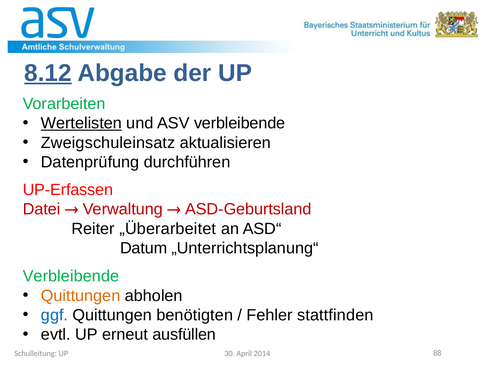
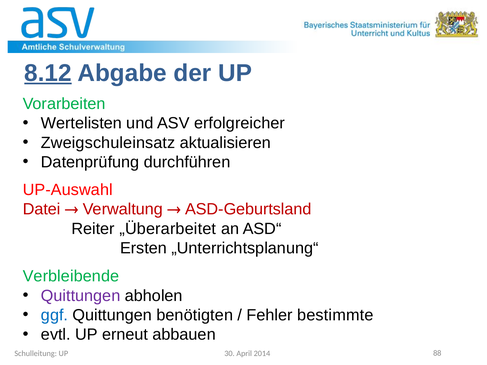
Wertelisten underline: present -> none
ASV verbleibende: verbleibende -> erfolgreicher
UP-Erfassen: UP-Erfassen -> UP-Auswahl
Datum: Datum -> Ersten
Quittungen at (81, 296) colour: orange -> purple
stattfinden: stattfinden -> bestimmte
ausfüllen: ausfüllen -> abbauen
